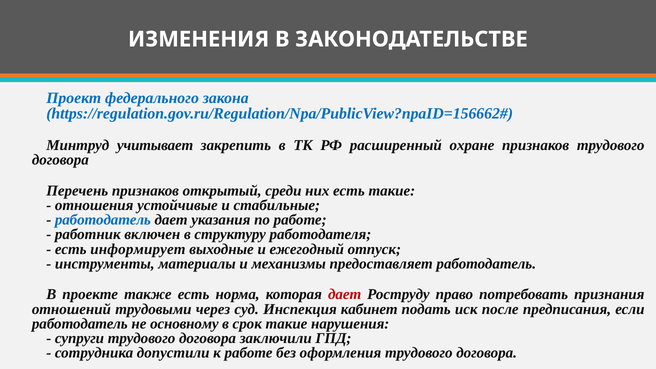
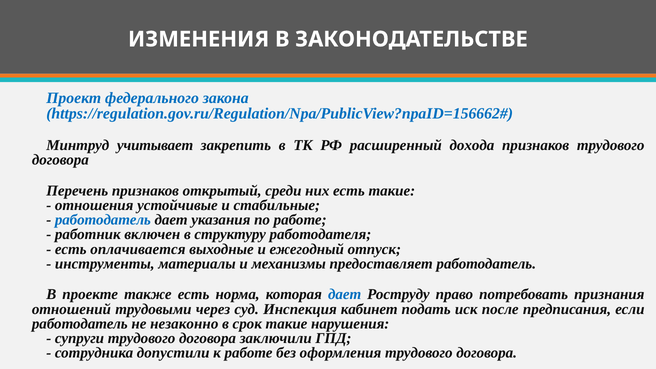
охране: охране -> дохода
информирует: информирует -> оплачивается
дает at (345, 294) colour: red -> blue
основному: основному -> незаконно
